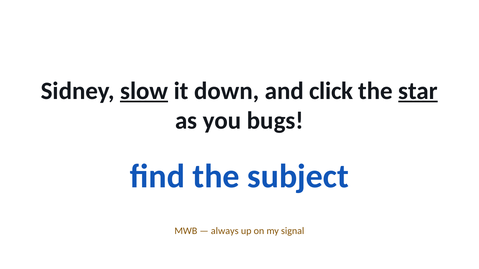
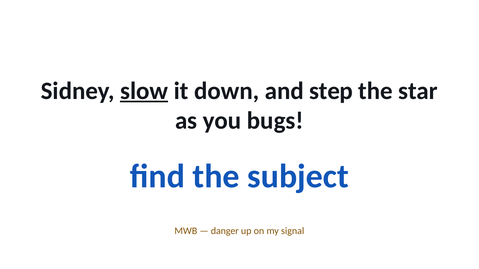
click: click -> step
star underline: present -> none
always: always -> danger
